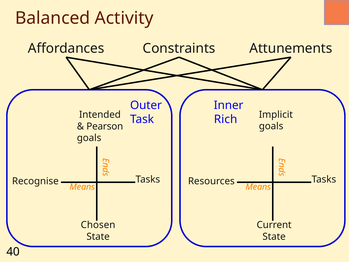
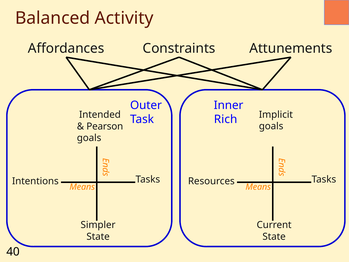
Recognise: Recognise -> Intentions
Chosen: Chosen -> Simpler
